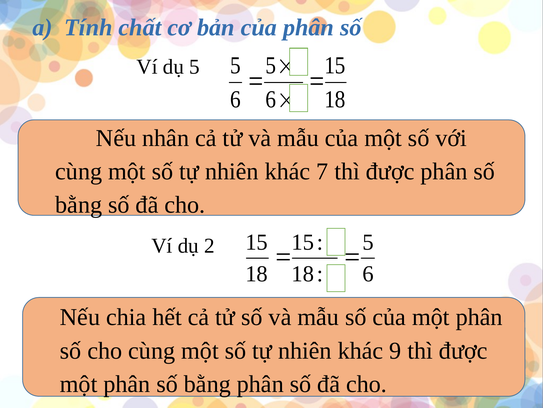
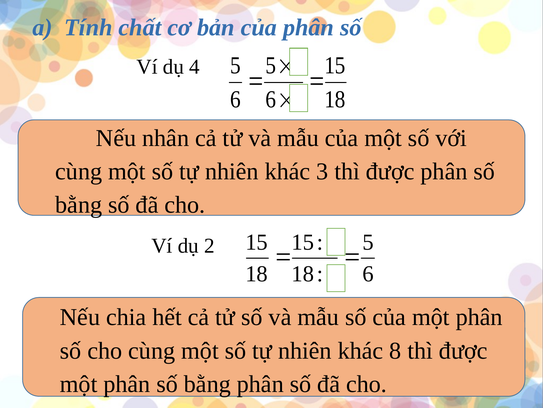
dụ 5: 5 -> 4
khác 7: 7 -> 3
9: 9 -> 8
